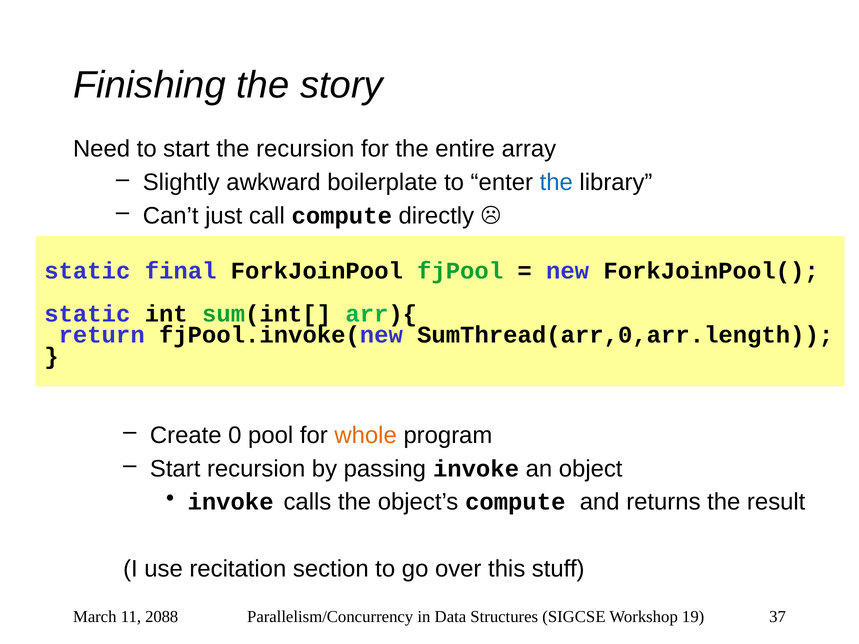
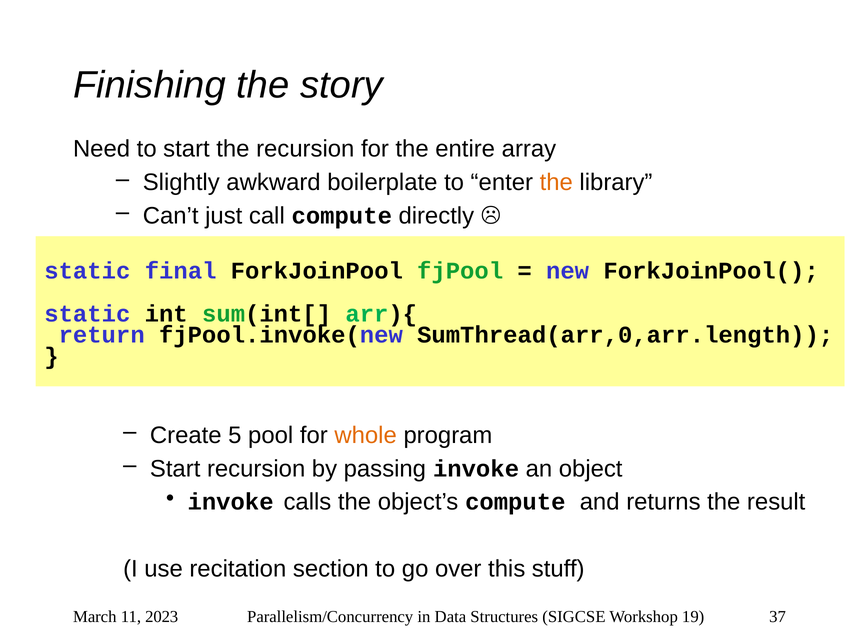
the at (556, 183) colour: blue -> orange
0: 0 -> 5
2088: 2088 -> 2023
